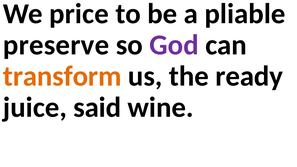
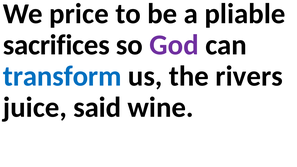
preserve: preserve -> sacrifices
transform colour: orange -> blue
ready: ready -> rivers
